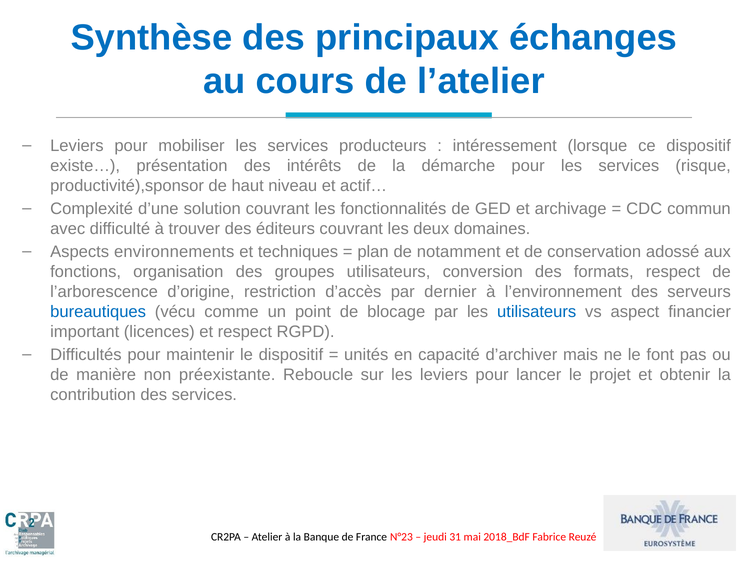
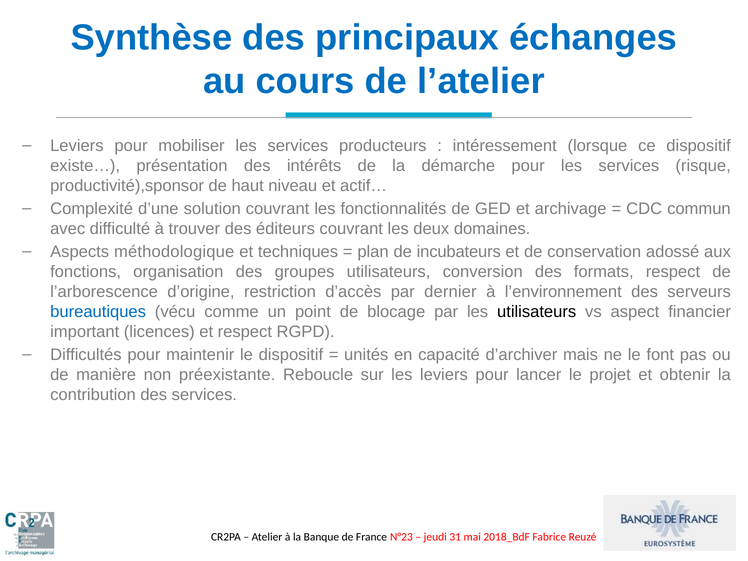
environnements: environnements -> méthodologique
notamment: notamment -> incubateurs
utilisateurs at (537, 312) colour: blue -> black
